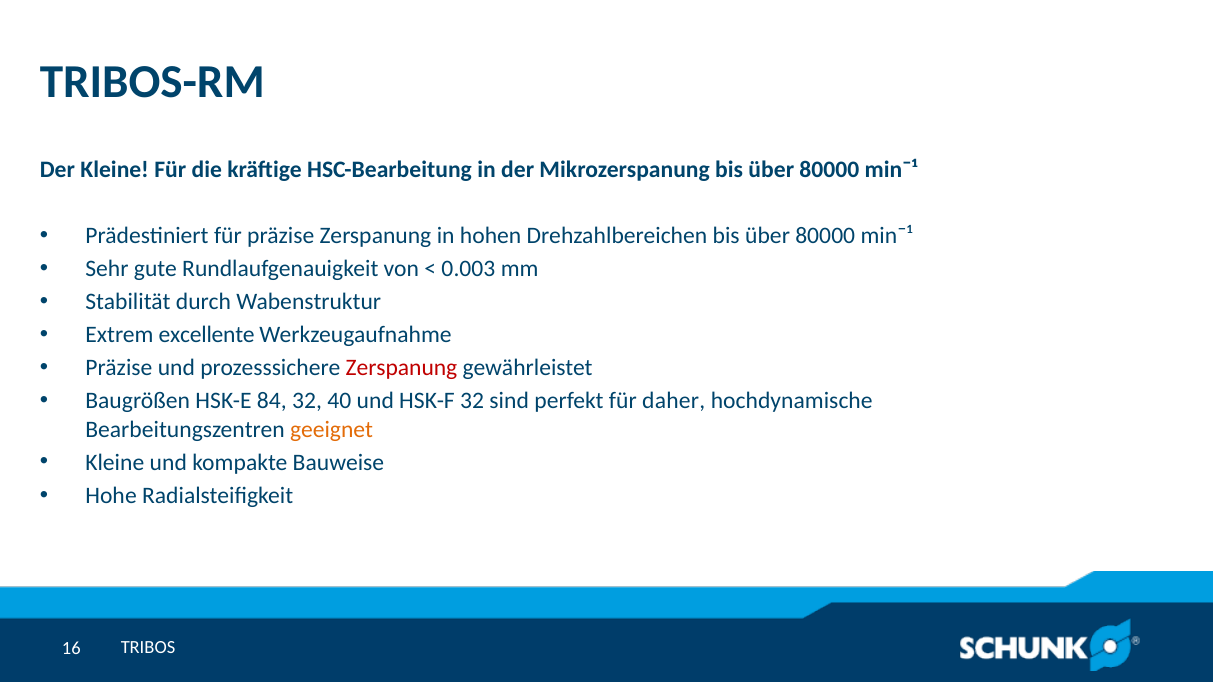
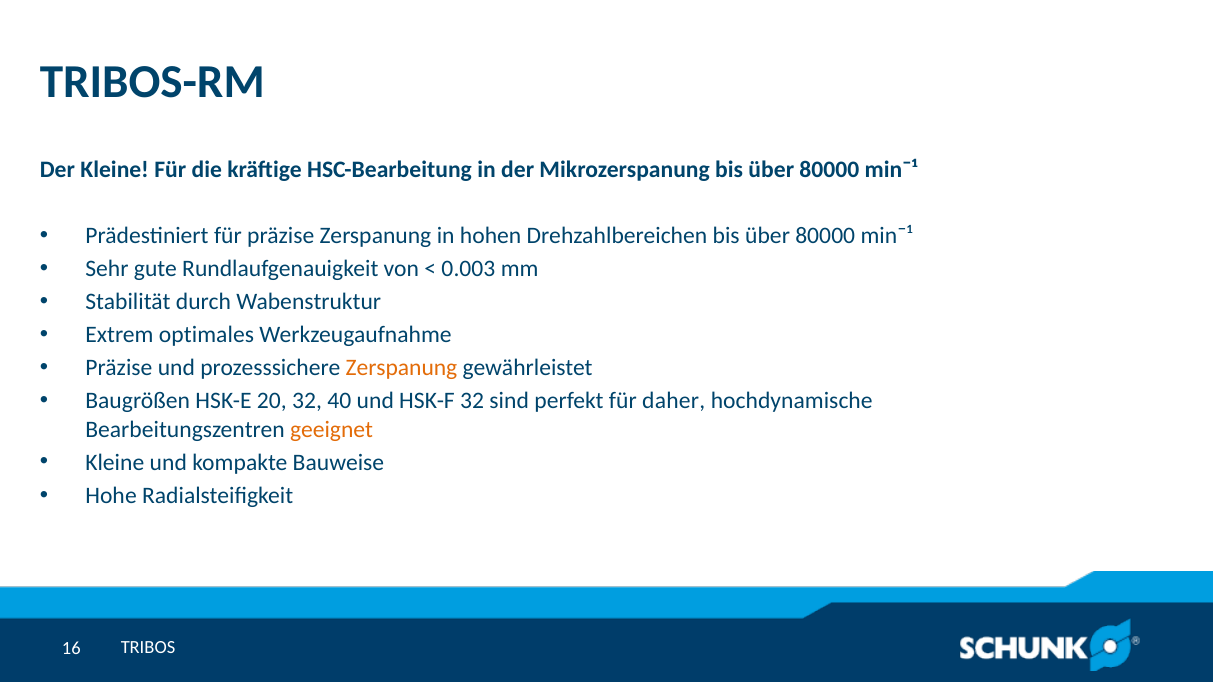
excellente: excellente -> optimales
Zerspanung at (401, 368) colour: red -> orange
84: 84 -> 20
